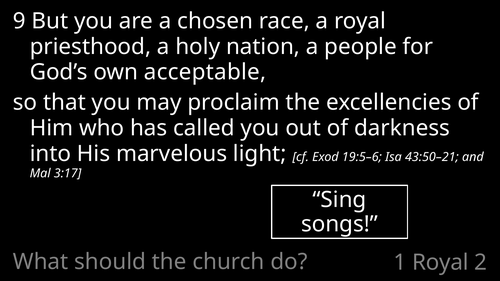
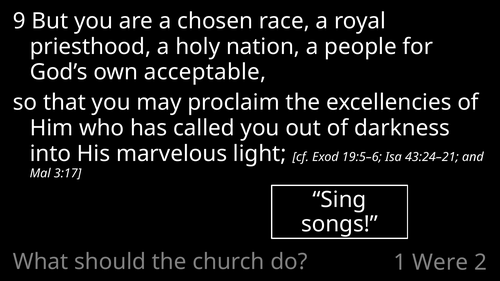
43:50–21: 43:50–21 -> 43:24–21
1 Royal: Royal -> Were
